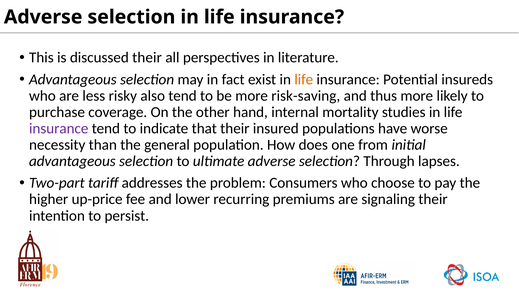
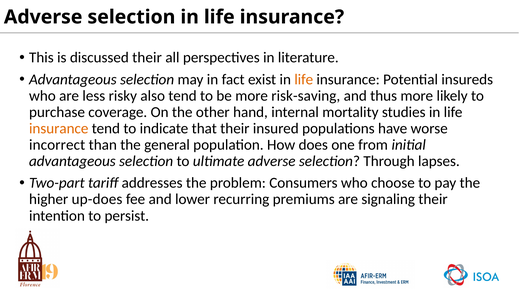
insurance at (59, 128) colour: purple -> orange
necessity: necessity -> incorrect
up-price: up-price -> up-does
